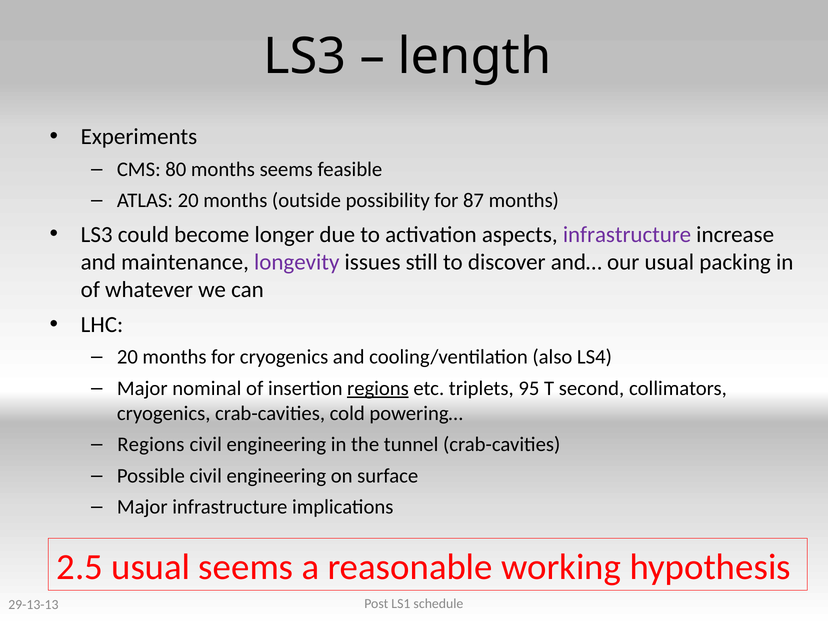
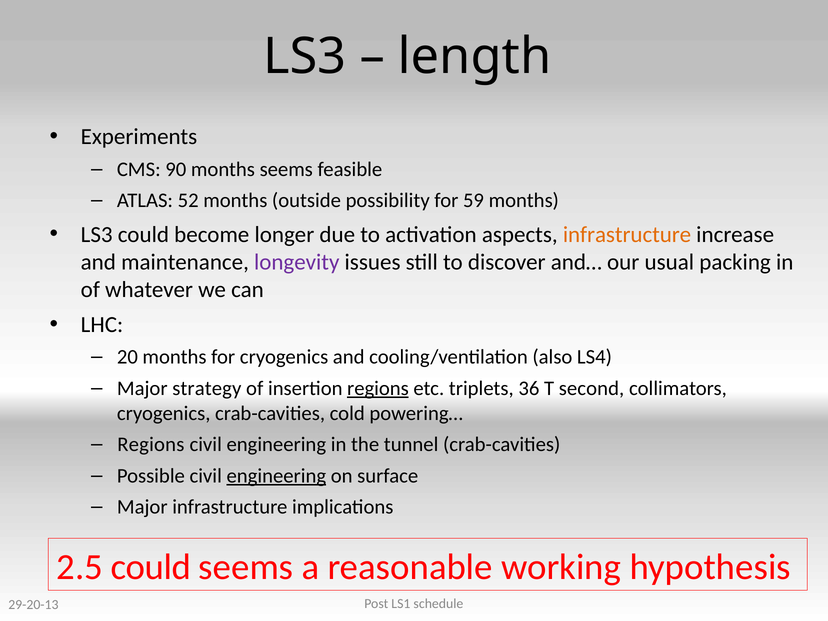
80: 80 -> 90
ATLAS 20: 20 -> 52
87: 87 -> 59
infrastructure at (627, 234) colour: purple -> orange
nominal: nominal -> strategy
95: 95 -> 36
engineering at (276, 476) underline: none -> present
2.5 usual: usual -> could
29-13-13: 29-13-13 -> 29-20-13
